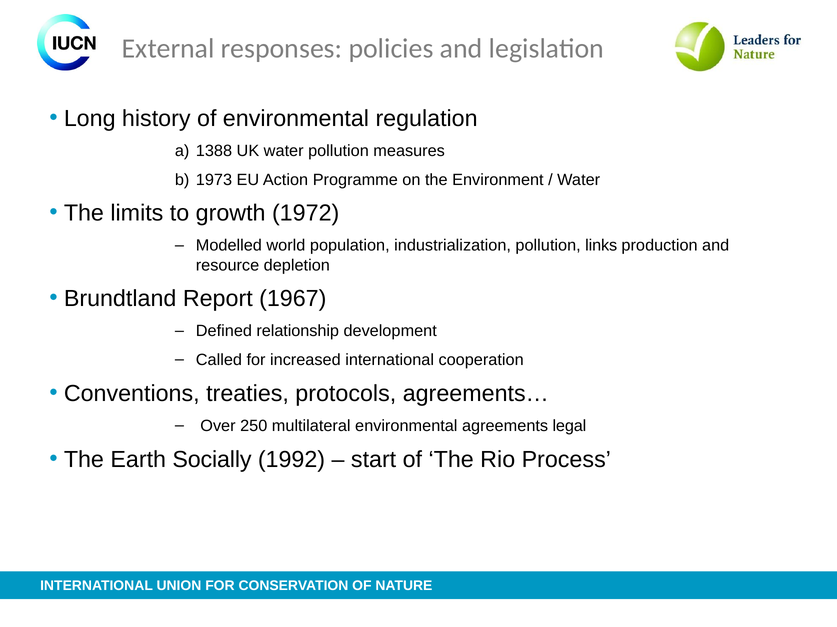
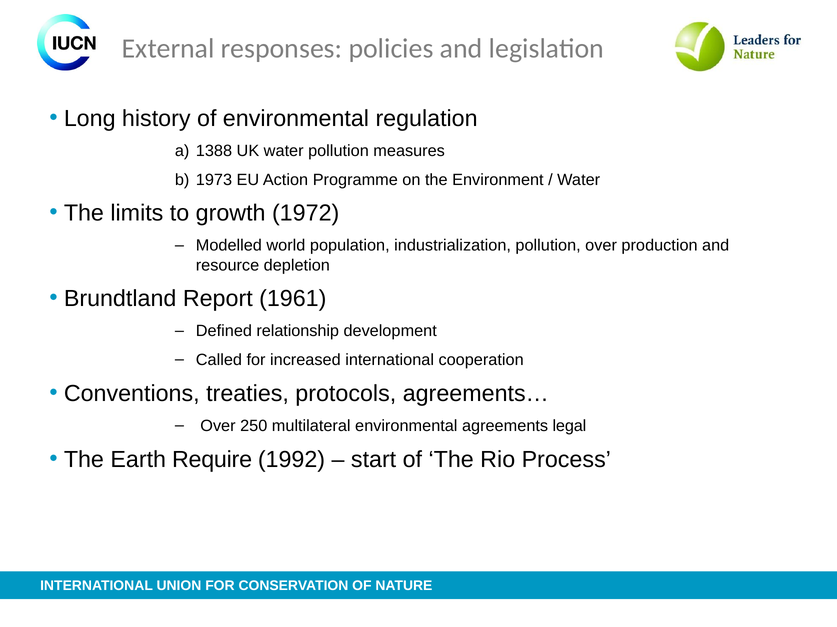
pollution links: links -> over
1967: 1967 -> 1961
Socially: Socially -> Require
